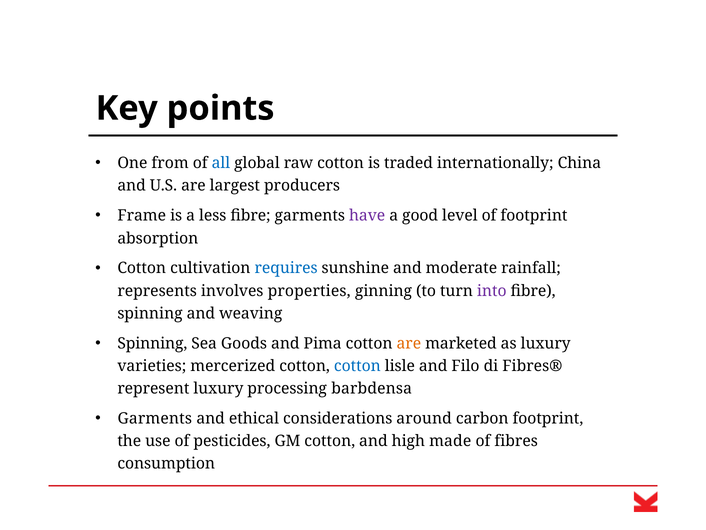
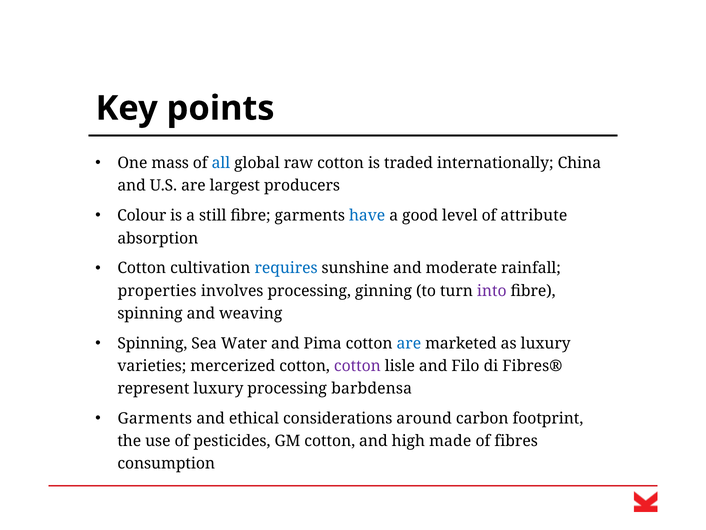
from: from -> mass
Frame: Frame -> Colour
less: less -> still
have colour: purple -> blue
of footprint: footprint -> attribute
represents: represents -> properties
involves properties: properties -> processing
Goods: Goods -> Water
are at (409, 343) colour: orange -> blue
cotton at (357, 366) colour: blue -> purple
